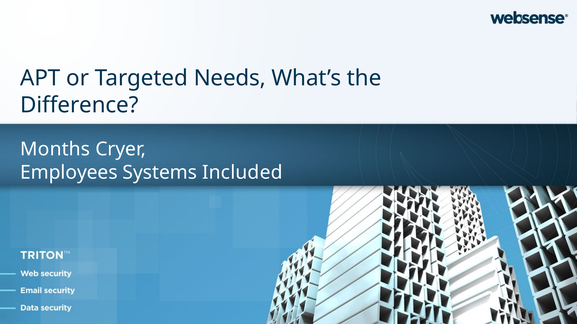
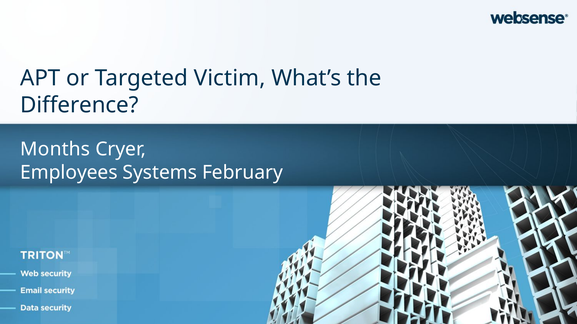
Needs: Needs -> Victim
Included: Included -> February
